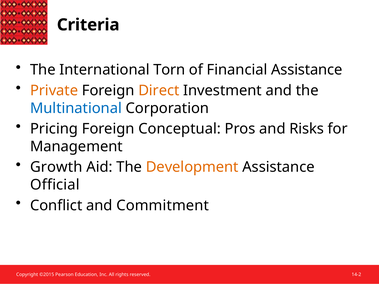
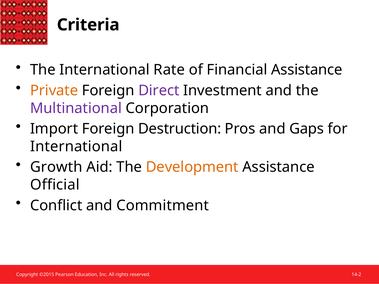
Torn: Torn -> Rate
Direct colour: orange -> purple
Multinational colour: blue -> purple
Pricing: Pricing -> Import
Conceptual: Conceptual -> Destruction
Risks: Risks -> Gaps
Management at (76, 147): Management -> International
